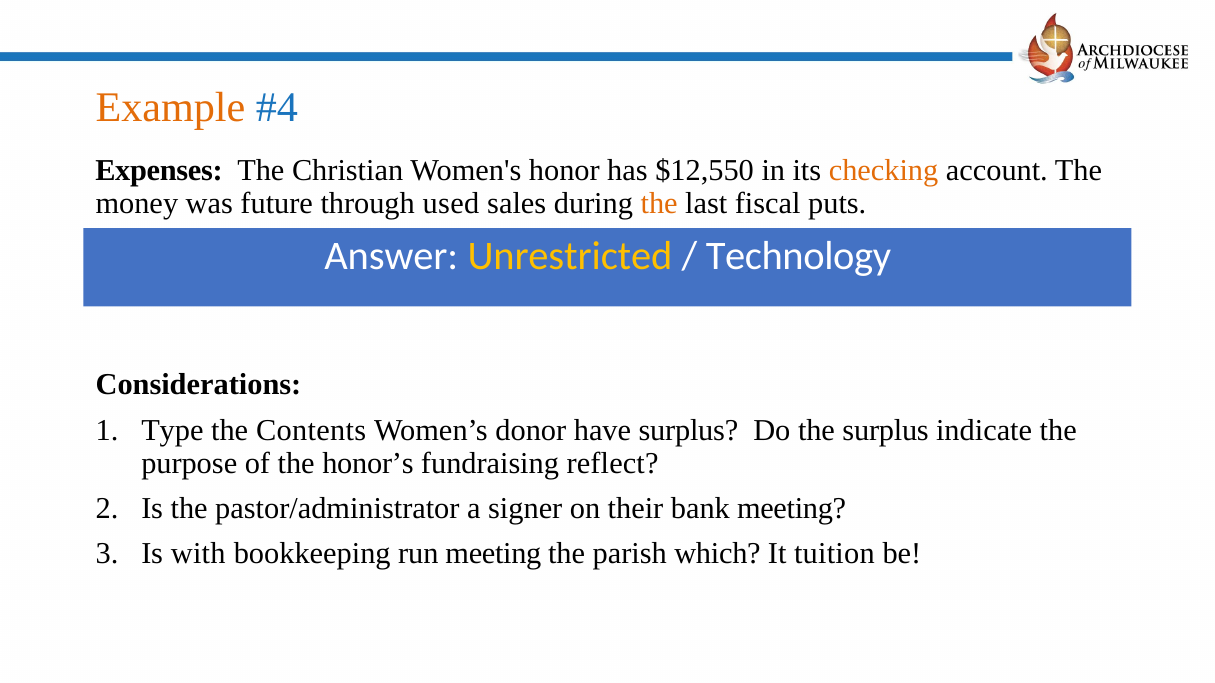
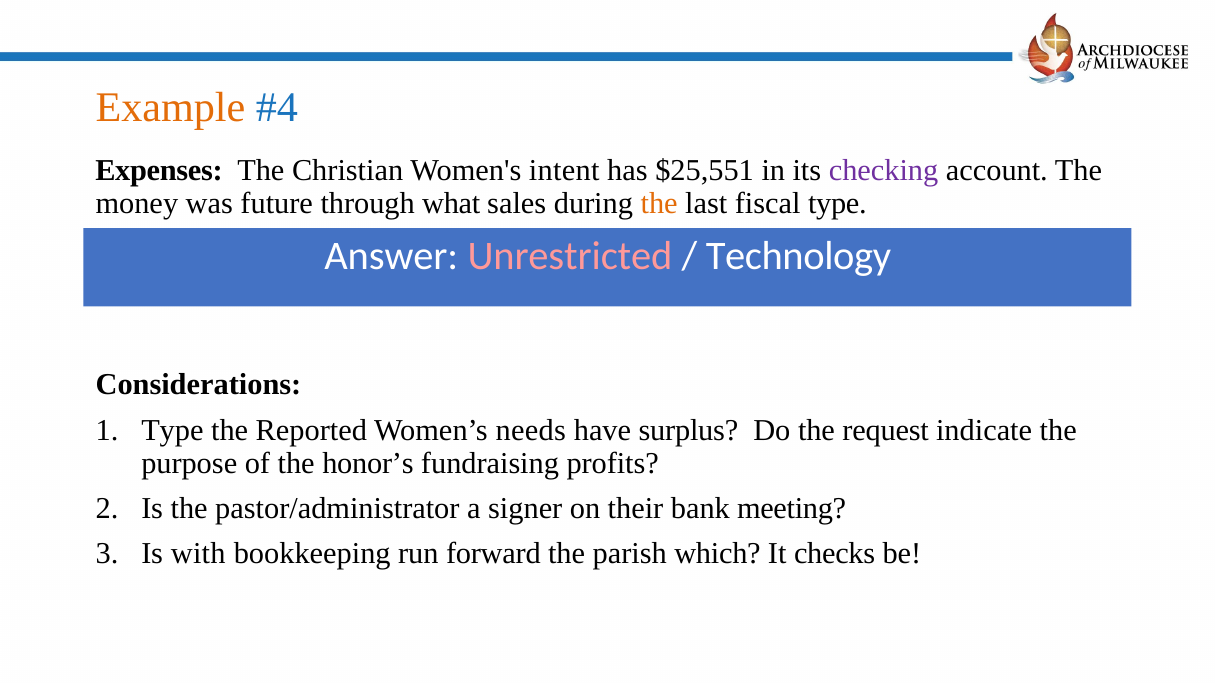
honor: honor -> intent
$12,550: $12,550 -> $25,551
checking colour: orange -> purple
used: used -> what
fiscal puts: puts -> type
Unrestricted colour: yellow -> pink
Contents: Contents -> Reported
donor: donor -> needs
the surplus: surplus -> request
reflect: reflect -> profits
run meeting: meeting -> forward
tuition: tuition -> checks
